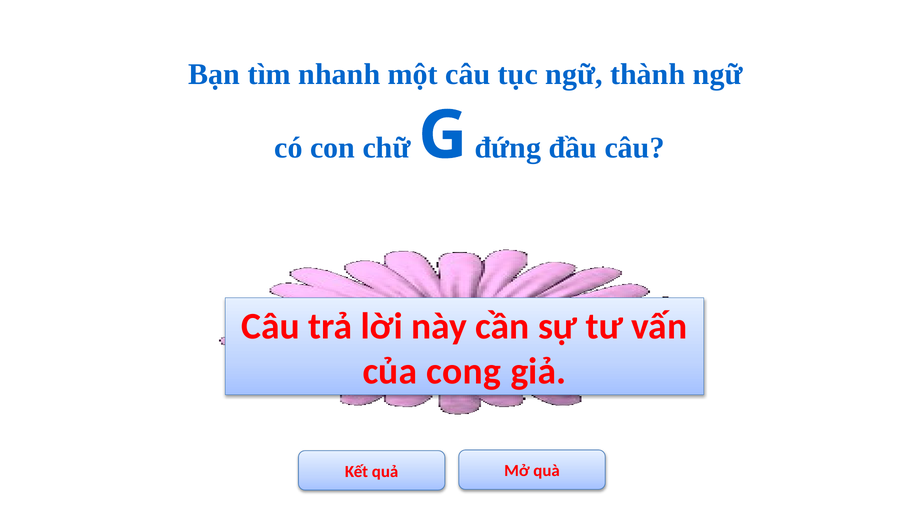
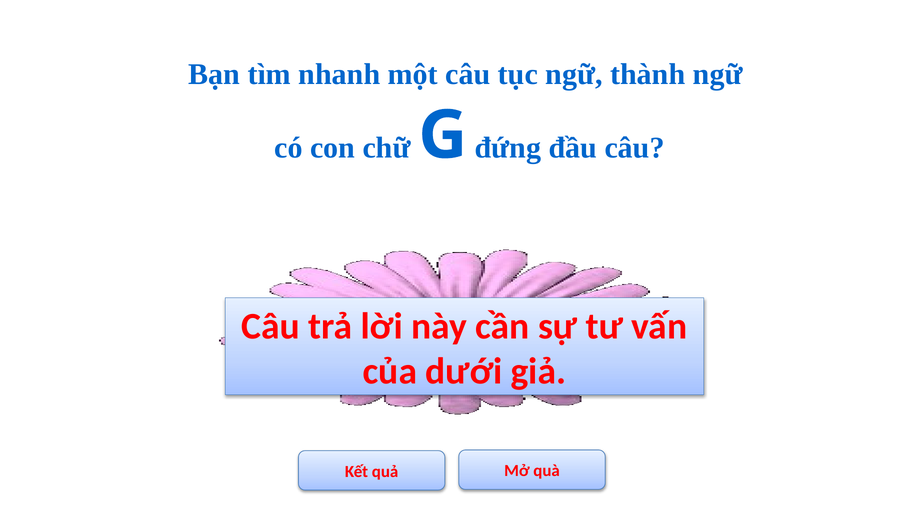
cong: cong -> dưới
